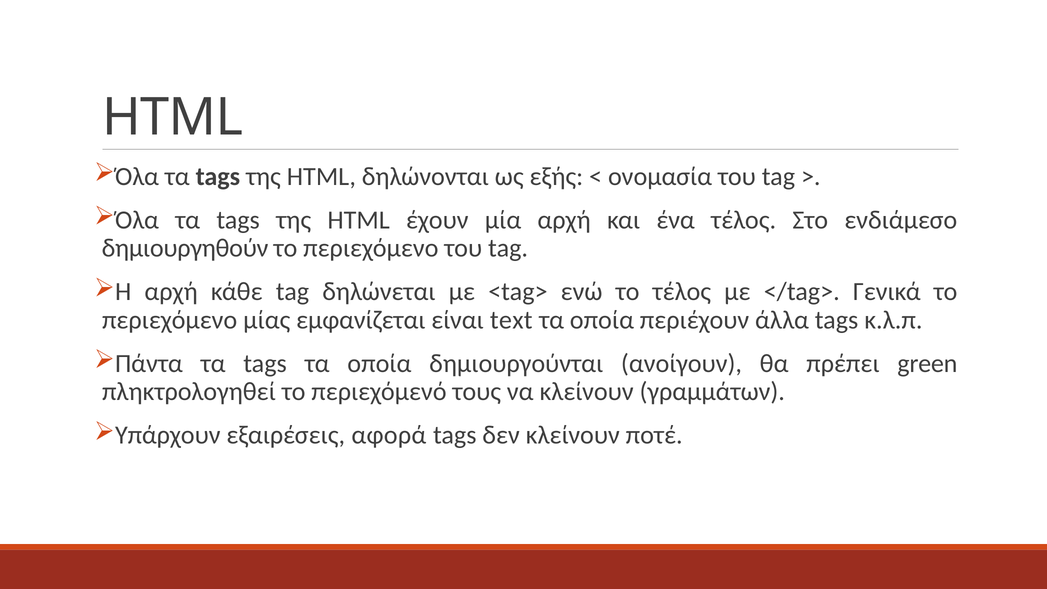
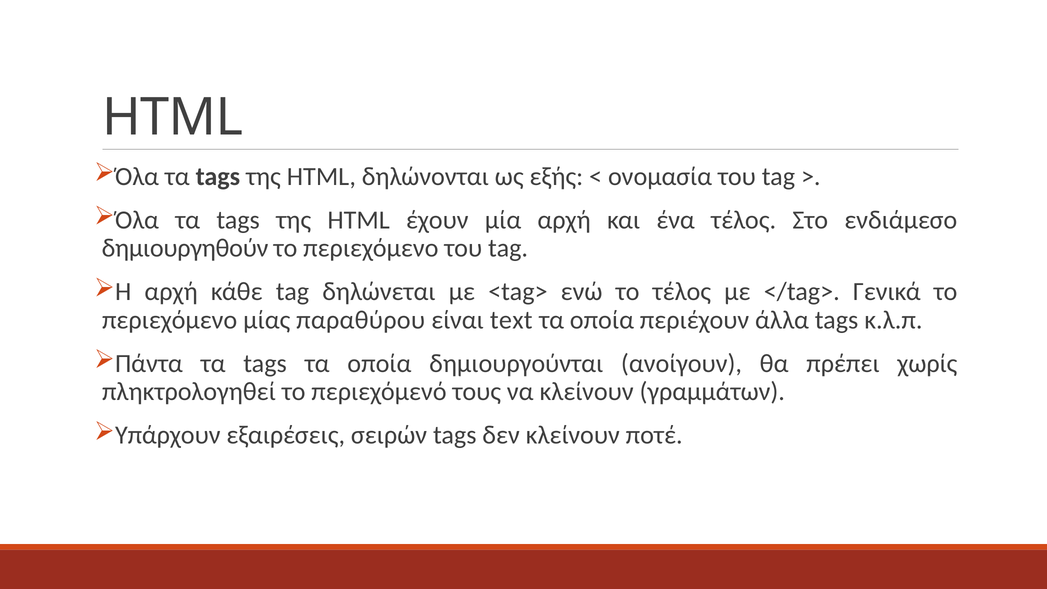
εμφανίζεται: εμφανίζεται -> παραθύρου
green: green -> χωρίς
αφορά: αφορά -> σειρών
